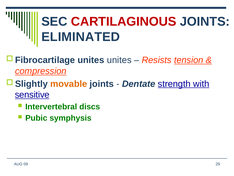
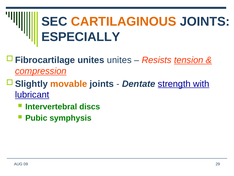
CARTILAGINOUS colour: red -> orange
ELIMINATED: ELIMINATED -> ESPECIALLY
sensitive: sensitive -> lubricant
